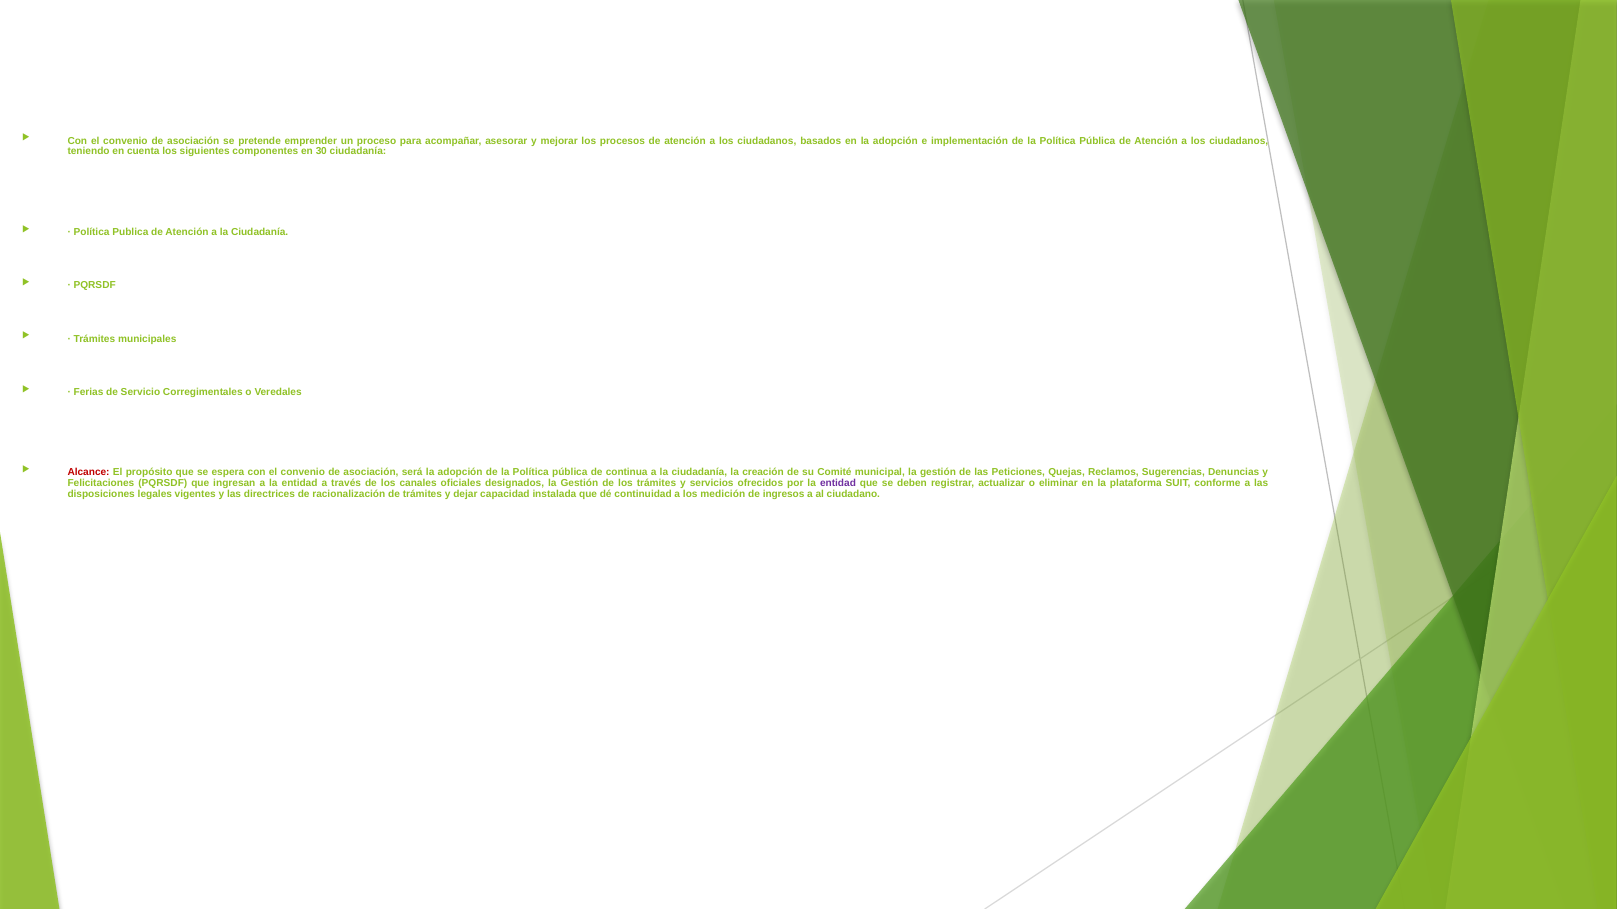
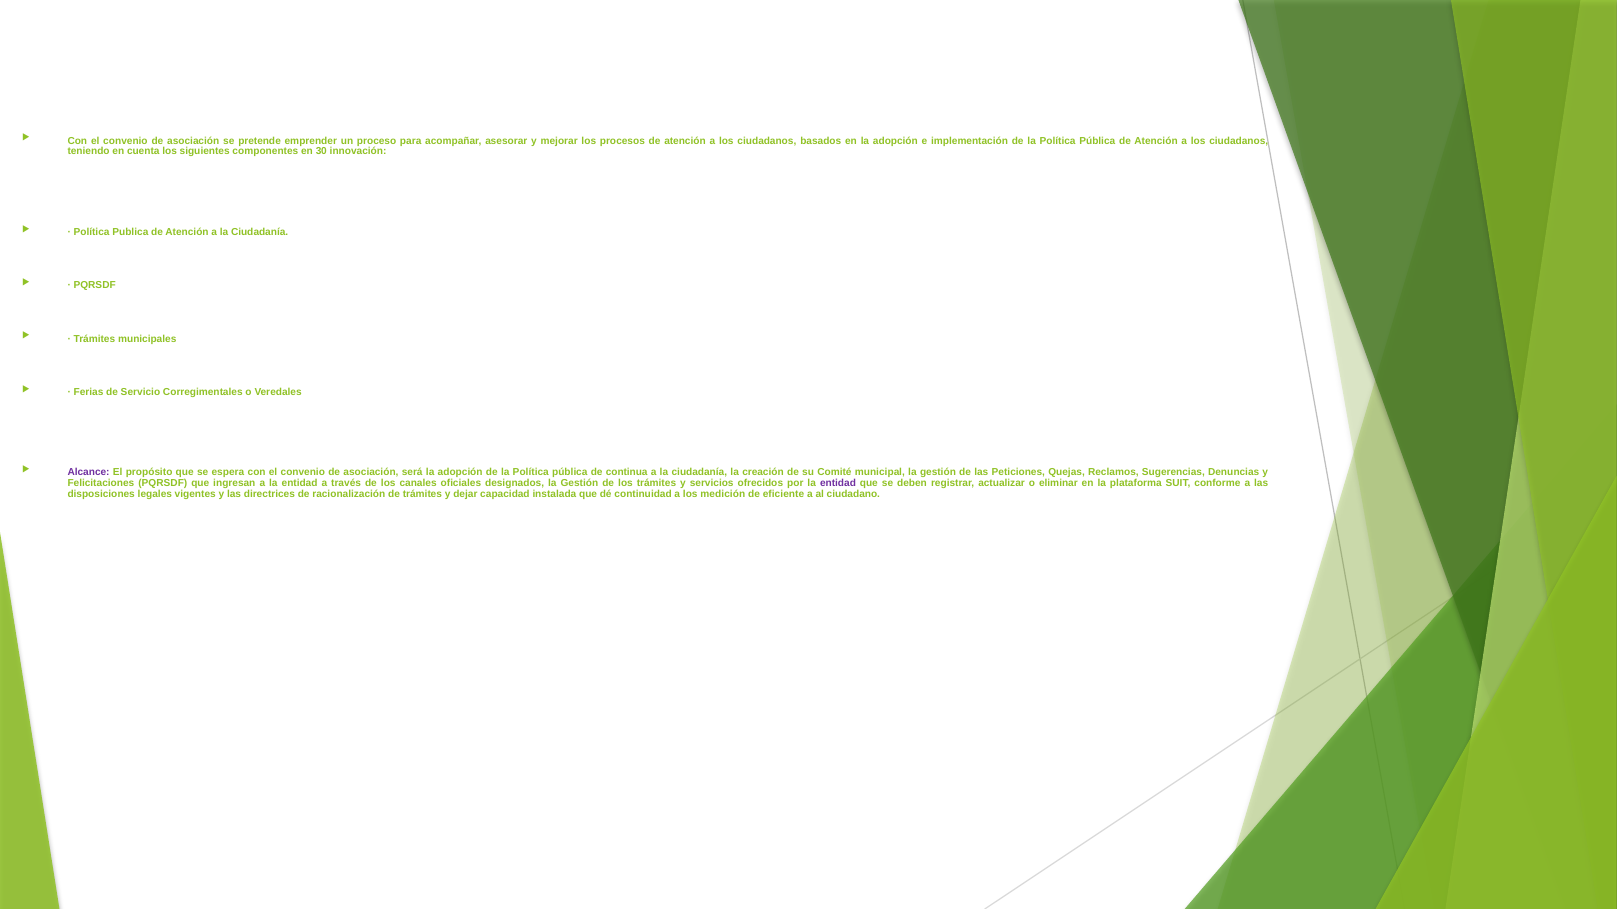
30 ciudadanía: ciudadanía -> innovación
Alcance colour: red -> purple
ingresos: ingresos -> eficiente
